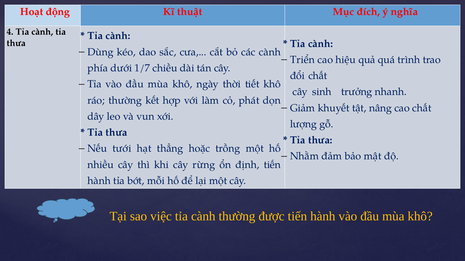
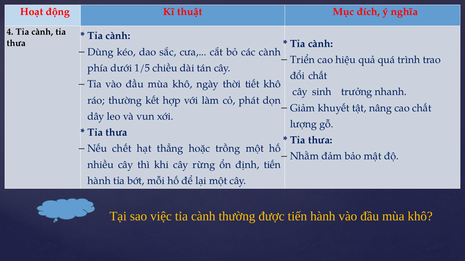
1/7: 1/7 -> 1/5
tưới: tưới -> chết
